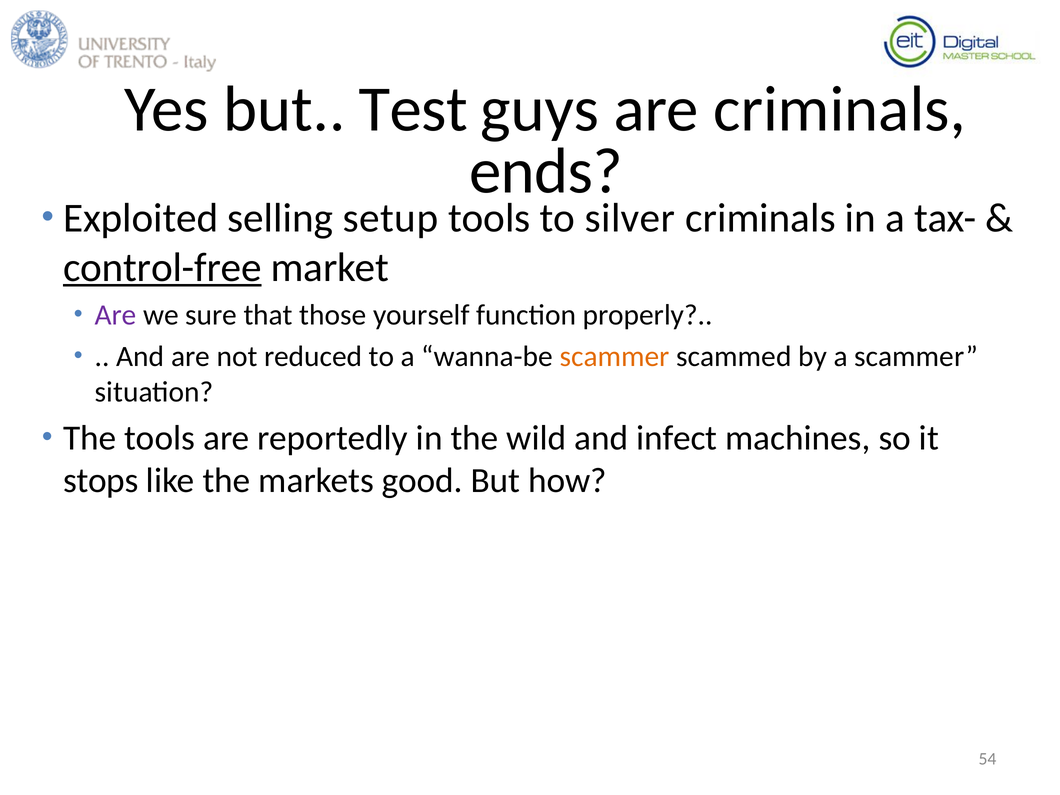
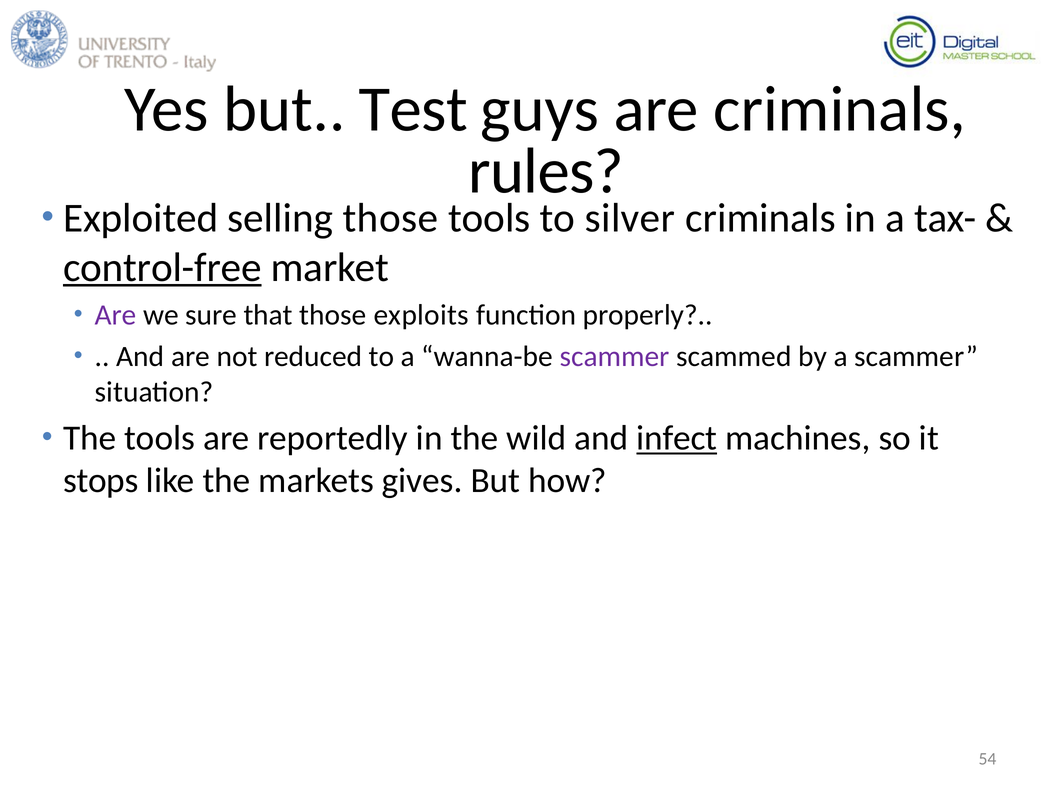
ends: ends -> rules
selling setup: setup -> those
yourself: yourself -> exploits
scammer at (615, 356) colour: orange -> purple
infect underline: none -> present
good: good -> gives
